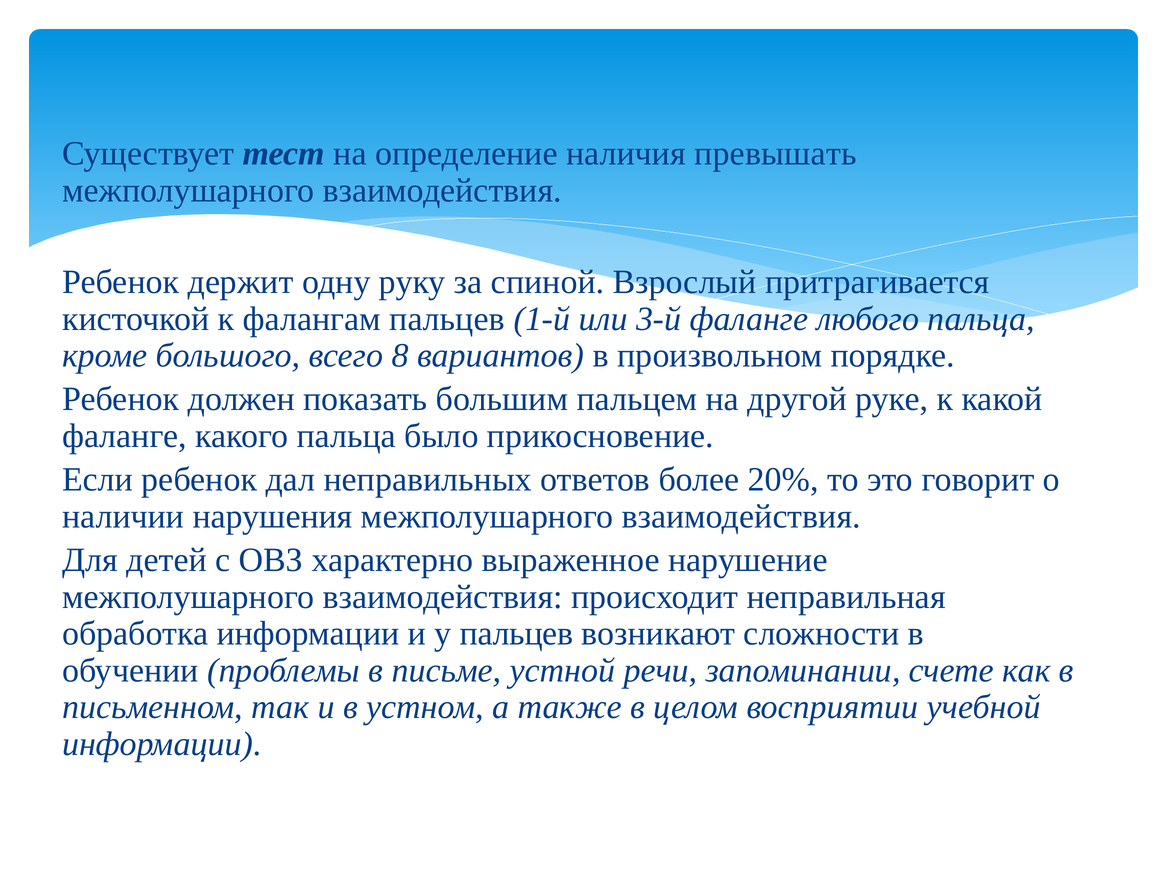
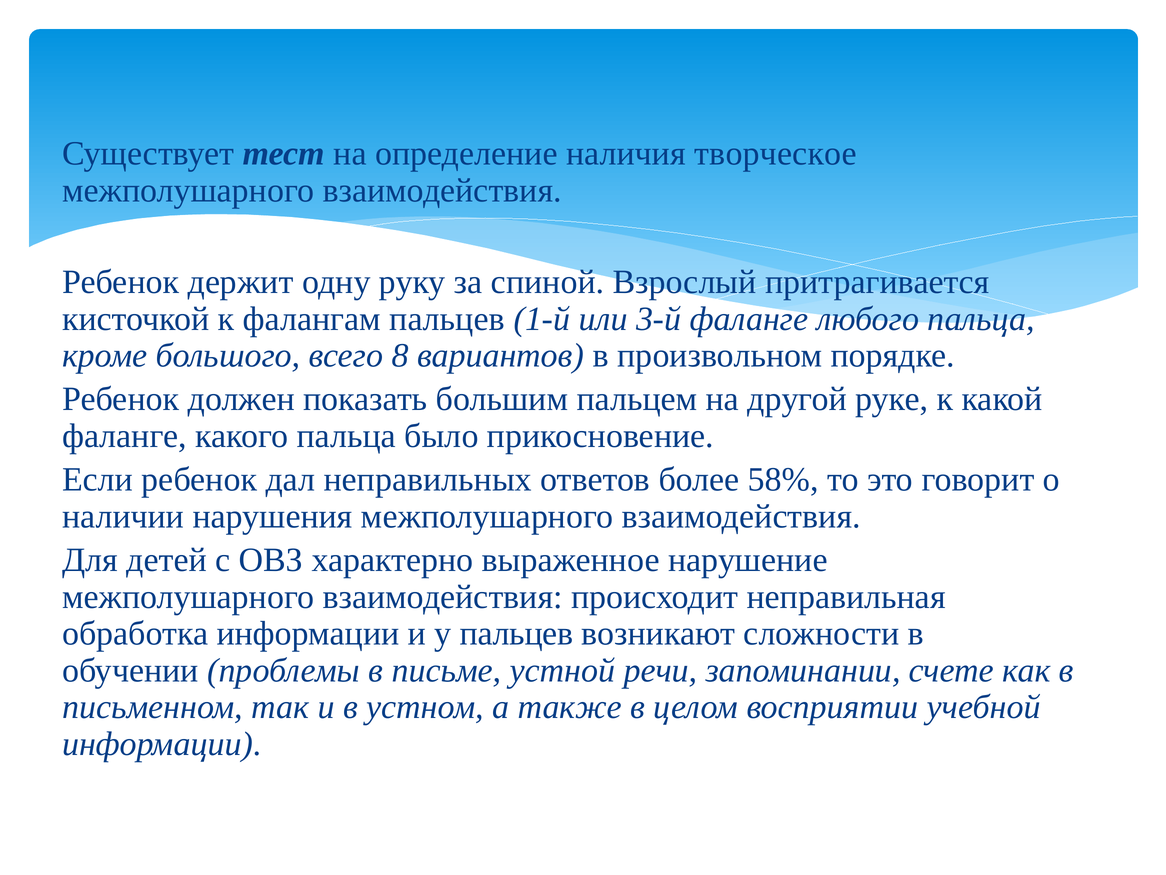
превышать: превышать -> творческое
20%: 20% -> 58%
